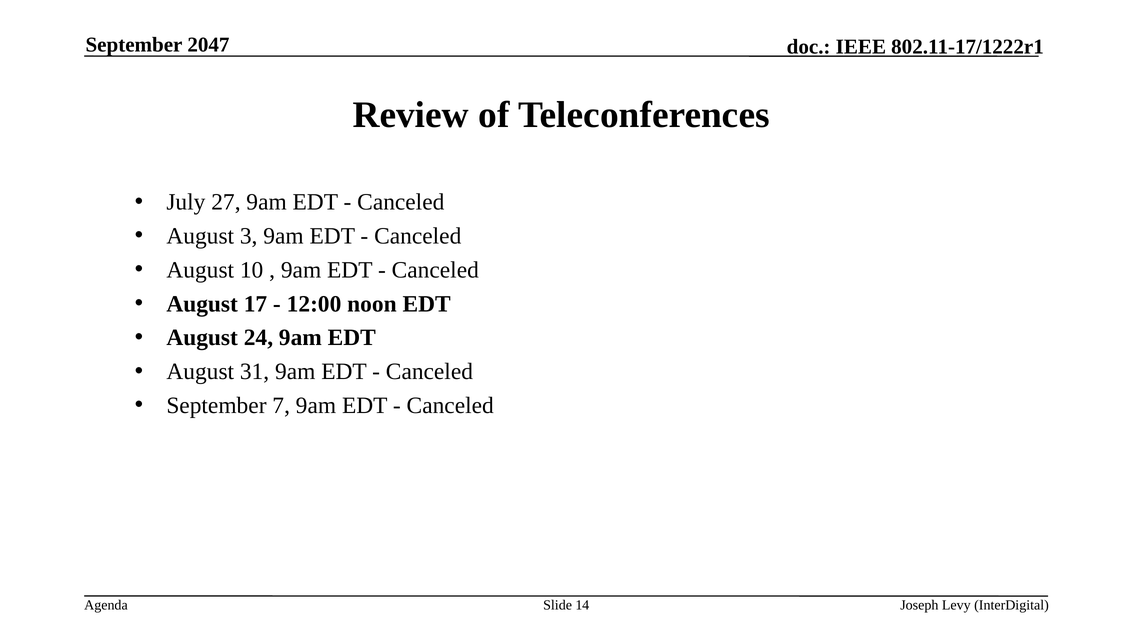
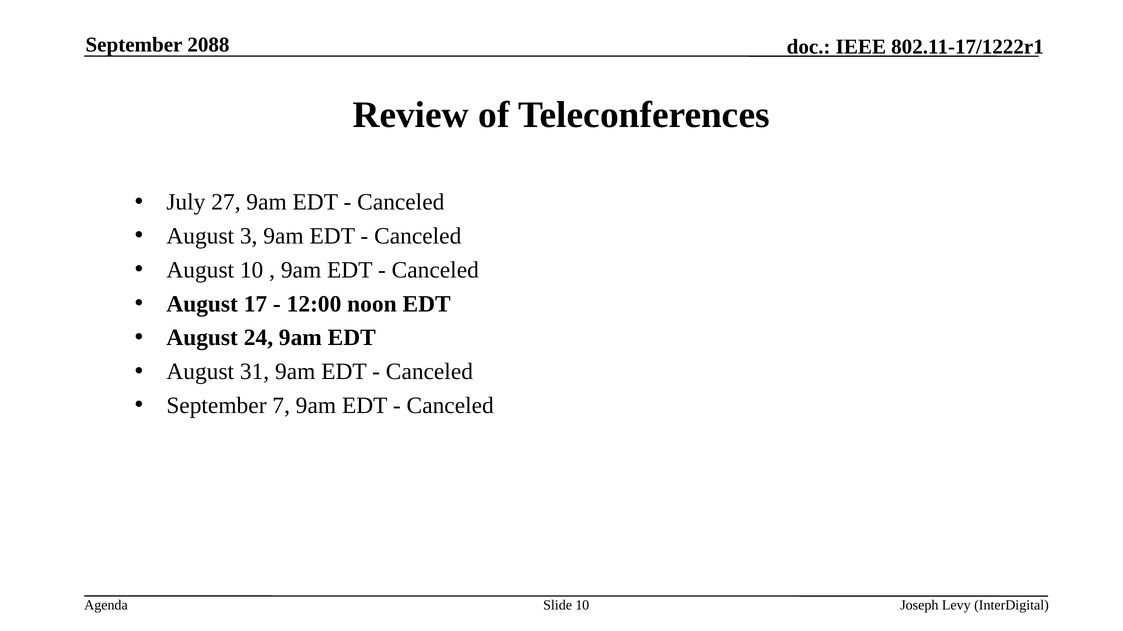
2047: 2047 -> 2088
Slide 14: 14 -> 10
